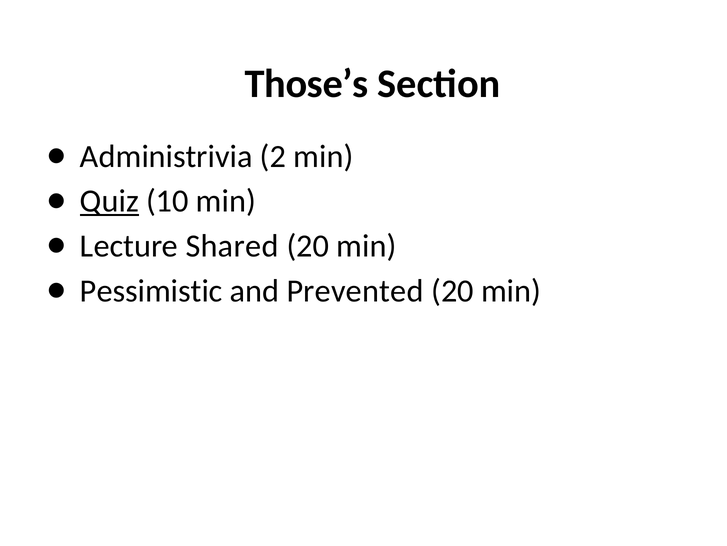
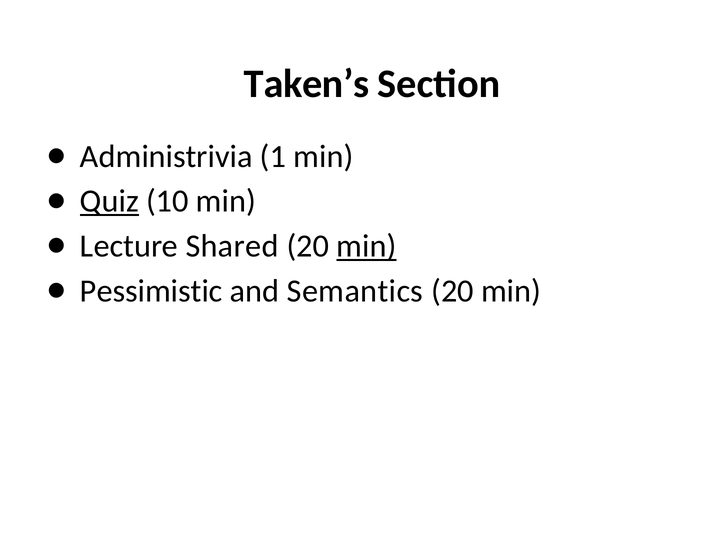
Those’s: Those’s -> Taken’s
2: 2 -> 1
min at (366, 246) underline: none -> present
Prevented: Prevented -> Semantics
